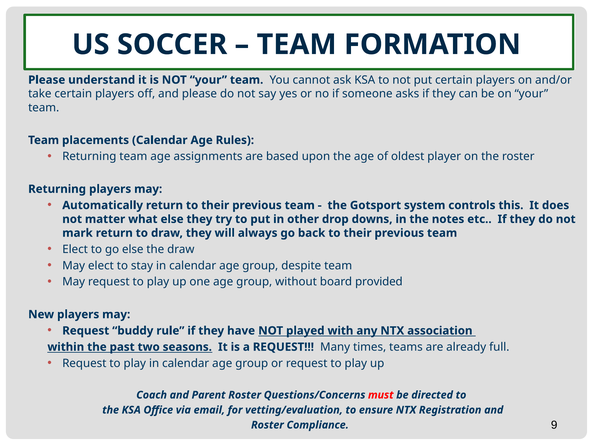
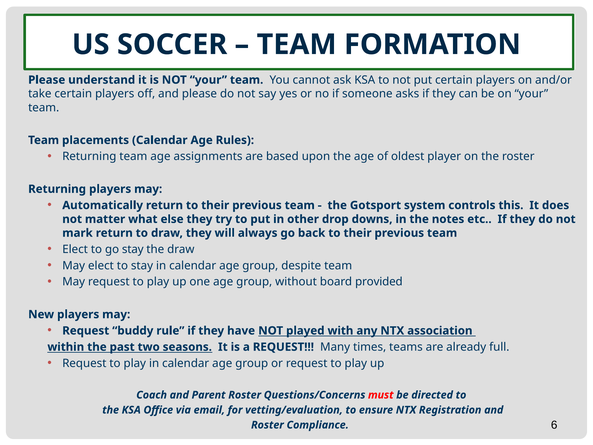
go else: else -> stay
9: 9 -> 6
